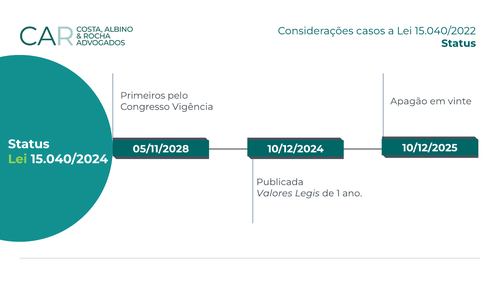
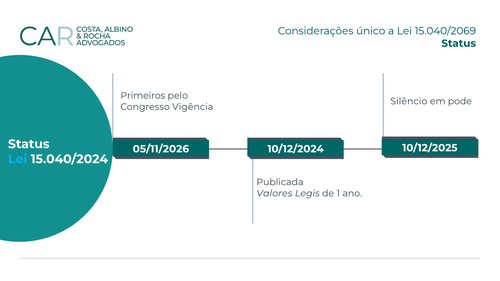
casos: casos -> único
15.040/2022: 15.040/2022 -> 15.040/2069
Apagão: Apagão -> Silêncio
vinte: vinte -> pode
05/11/2028: 05/11/2028 -> 05/11/2026
Lei at (18, 159) colour: light green -> light blue
